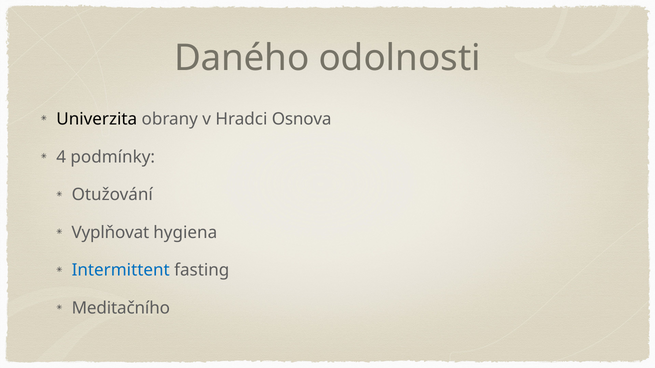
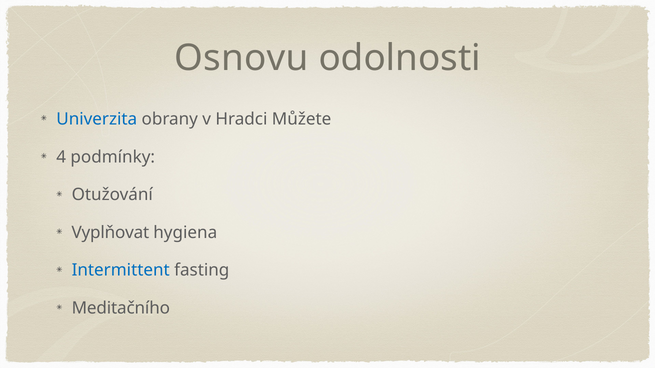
Daného: Daného -> Osnovu
Univerzita colour: black -> blue
Osnova: Osnova -> Můžete
